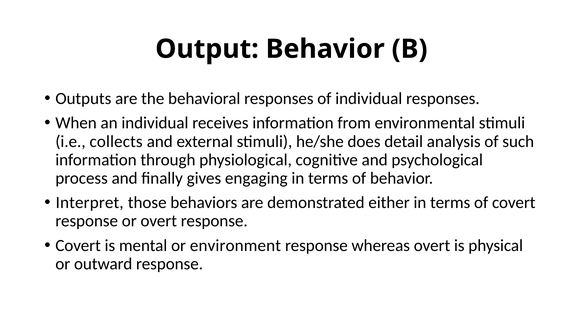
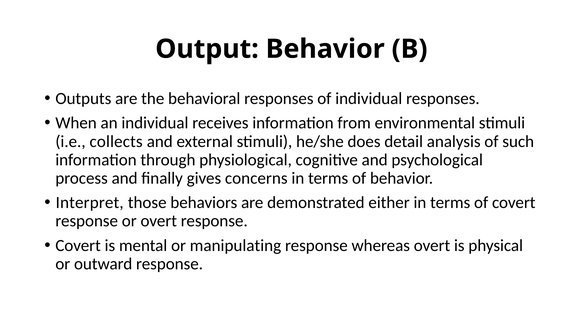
engaging: engaging -> concerns
environment: environment -> manipulating
